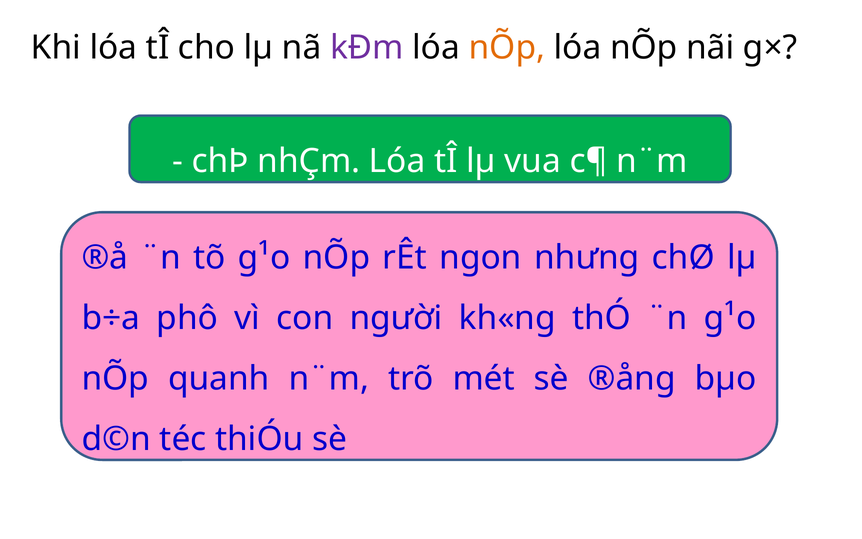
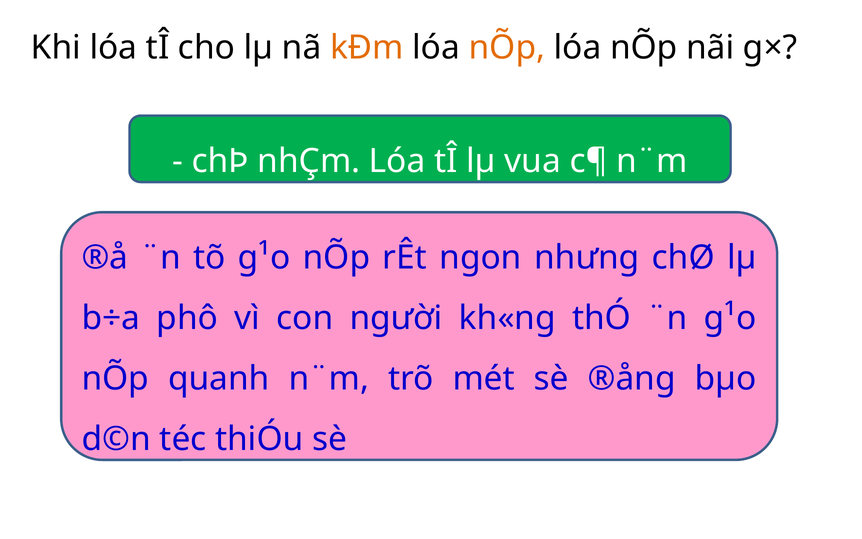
kÐm colour: purple -> orange
